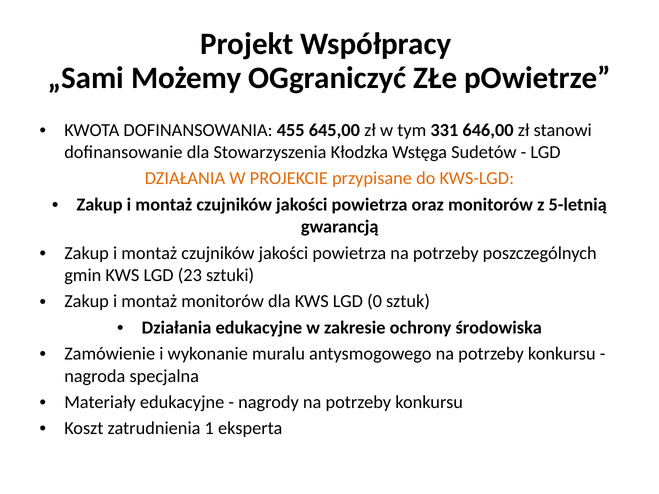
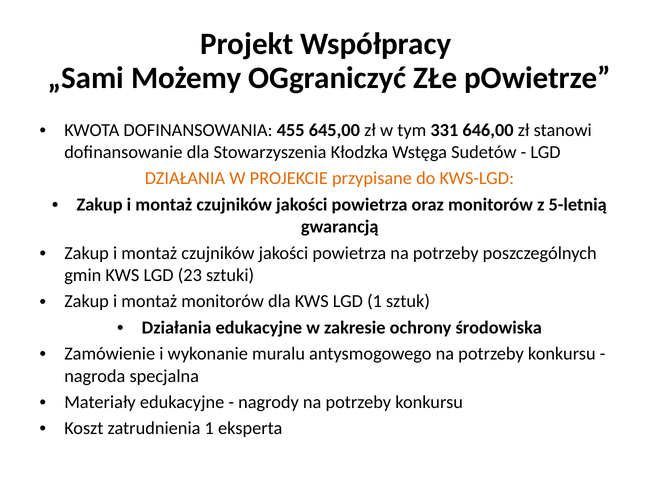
LGD 0: 0 -> 1
